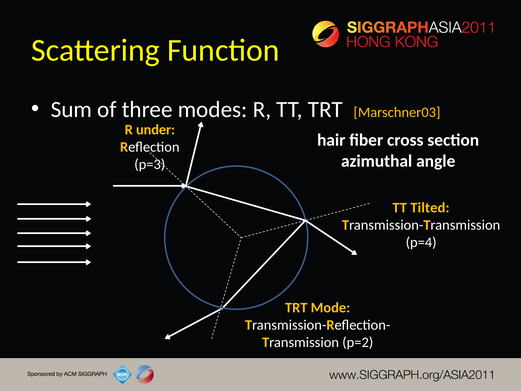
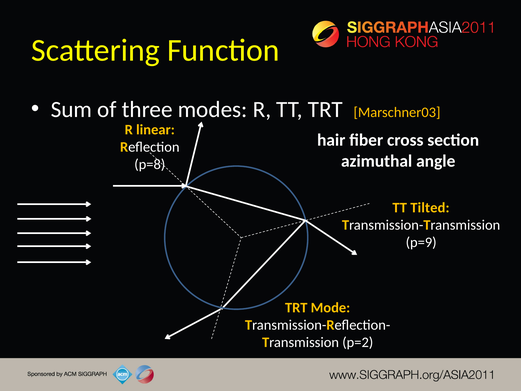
under: under -> linear
p=3: p=3 -> p=8
p=4: p=4 -> p=9
